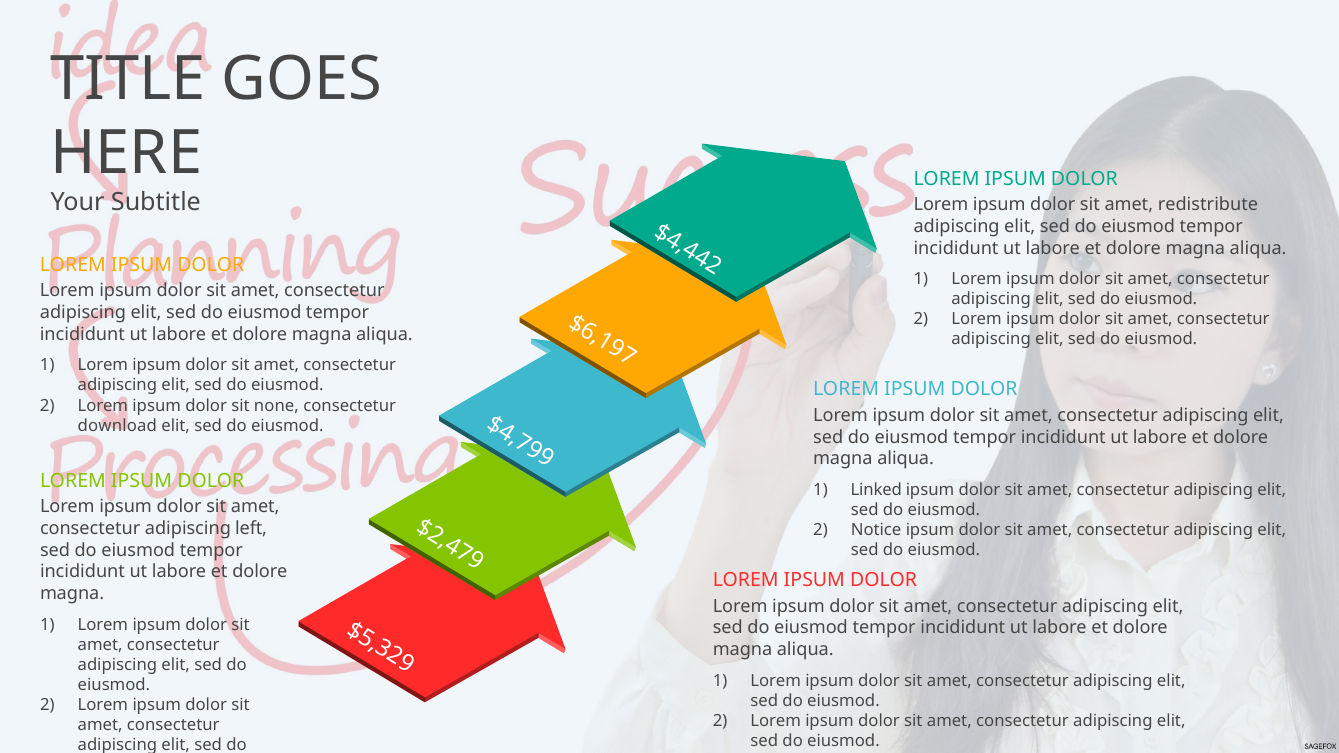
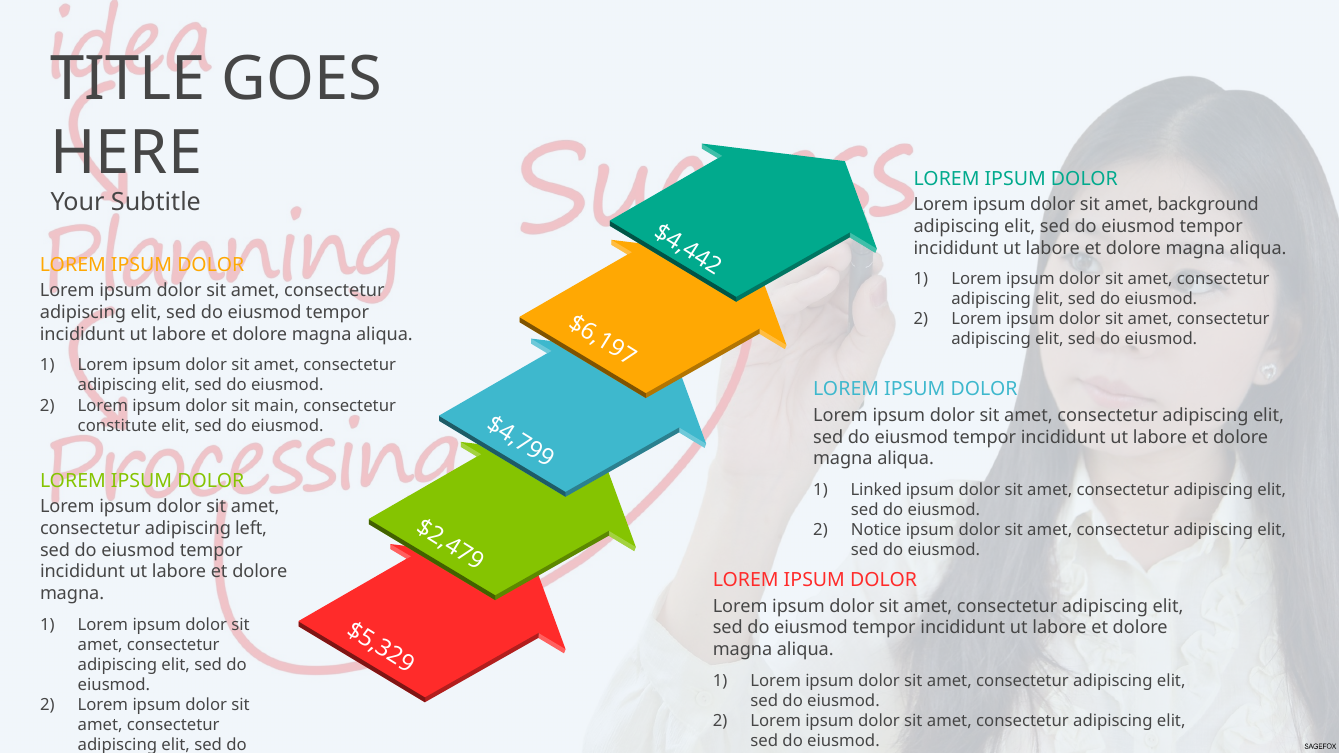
redistribute: redistribute -> background
none: none -> main
download: download -> constitute
